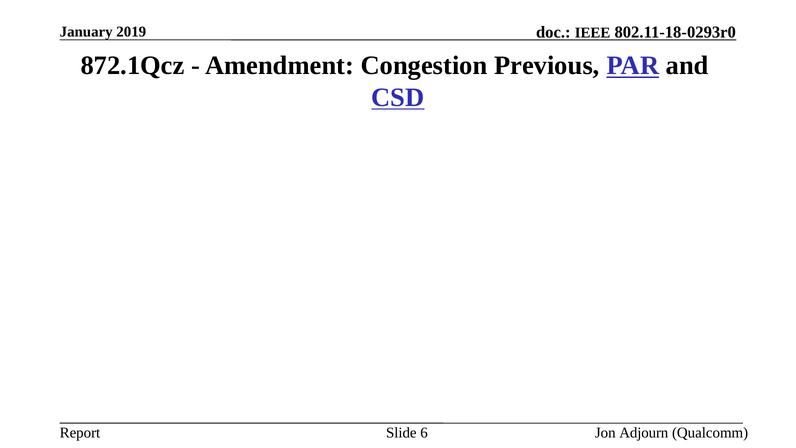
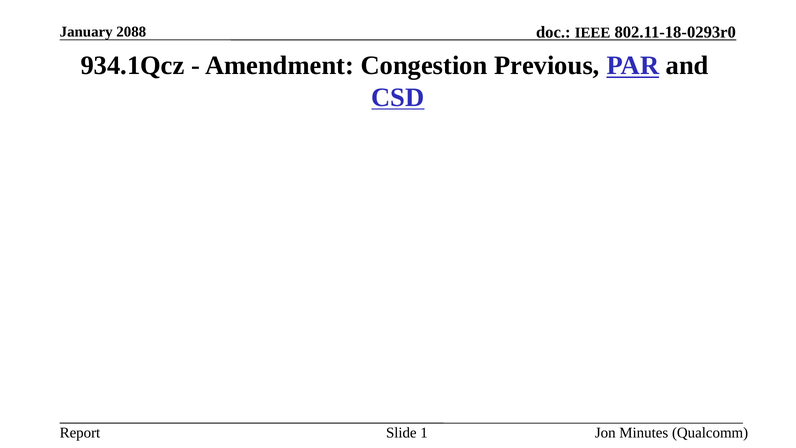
2019: 2019 -> 2088
872.1Qcz: 872.1Qcz -> 934.1Qcz
6: 6 -> 1
Adjourn: Adjourn -> Minutes
